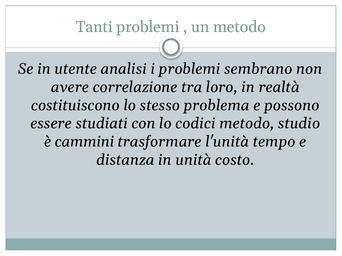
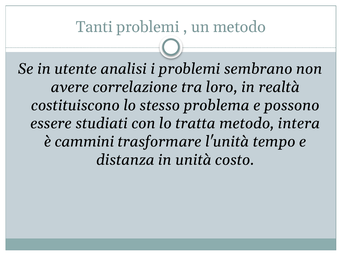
codici: codici -> tratta
studio: studio -> intera
